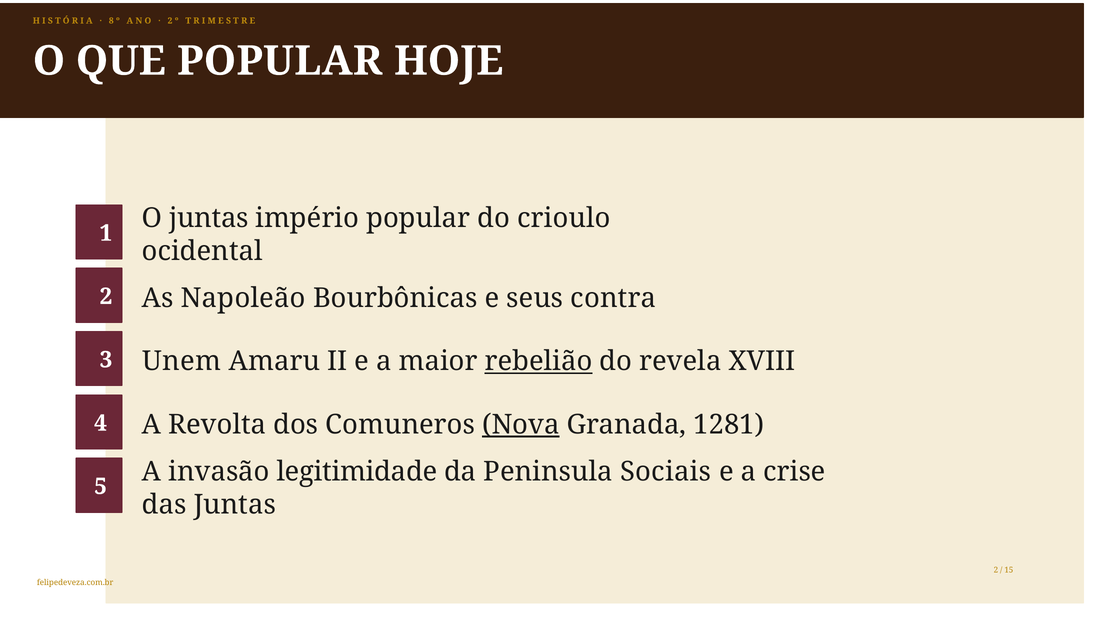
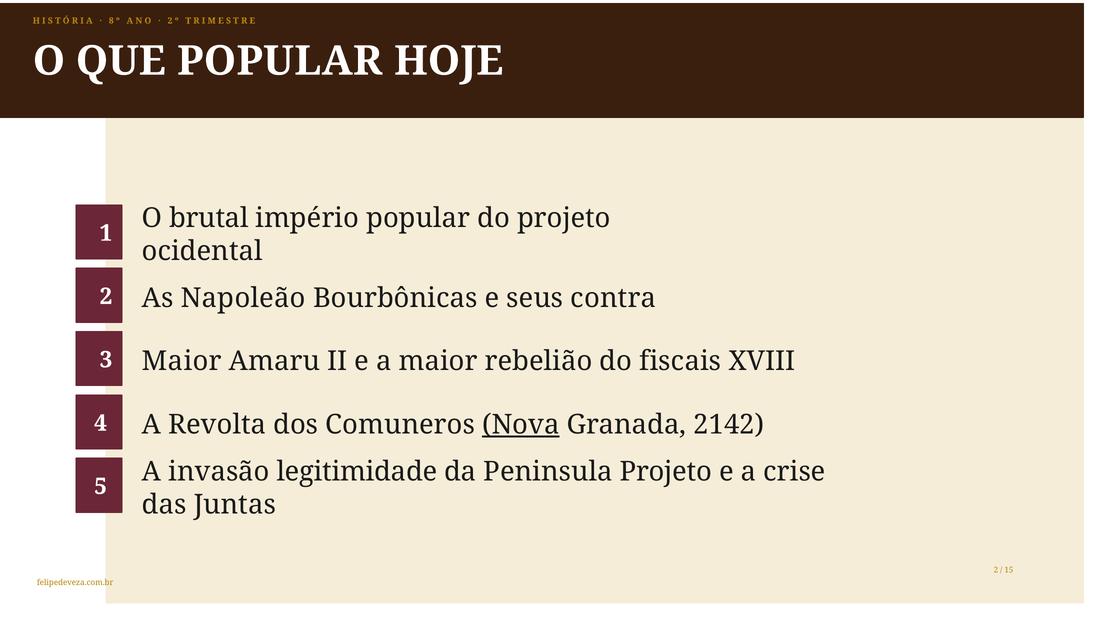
O juntas: juntas -> brutal
do crioulo: crioulo -> projeto
3 Unem: Unem -> Maior
rebelião underline: present -> none
revela: revela -> fiscais
1281: 1281 -> 2142
Peninsula Sociais: Sociais -> Projeto
